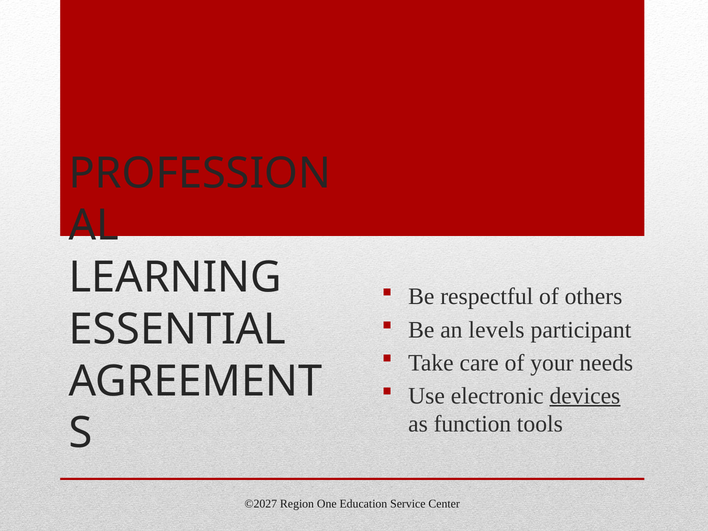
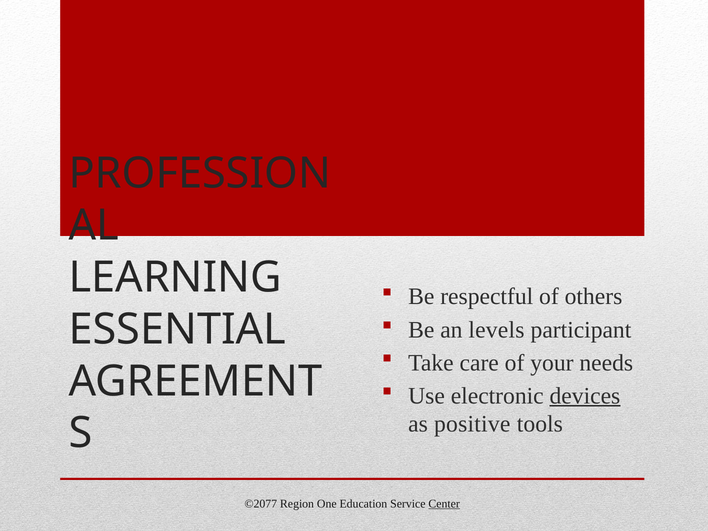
function: function -> positive
©2027: ©2027 -> ©2077
Center underline: none -> present
